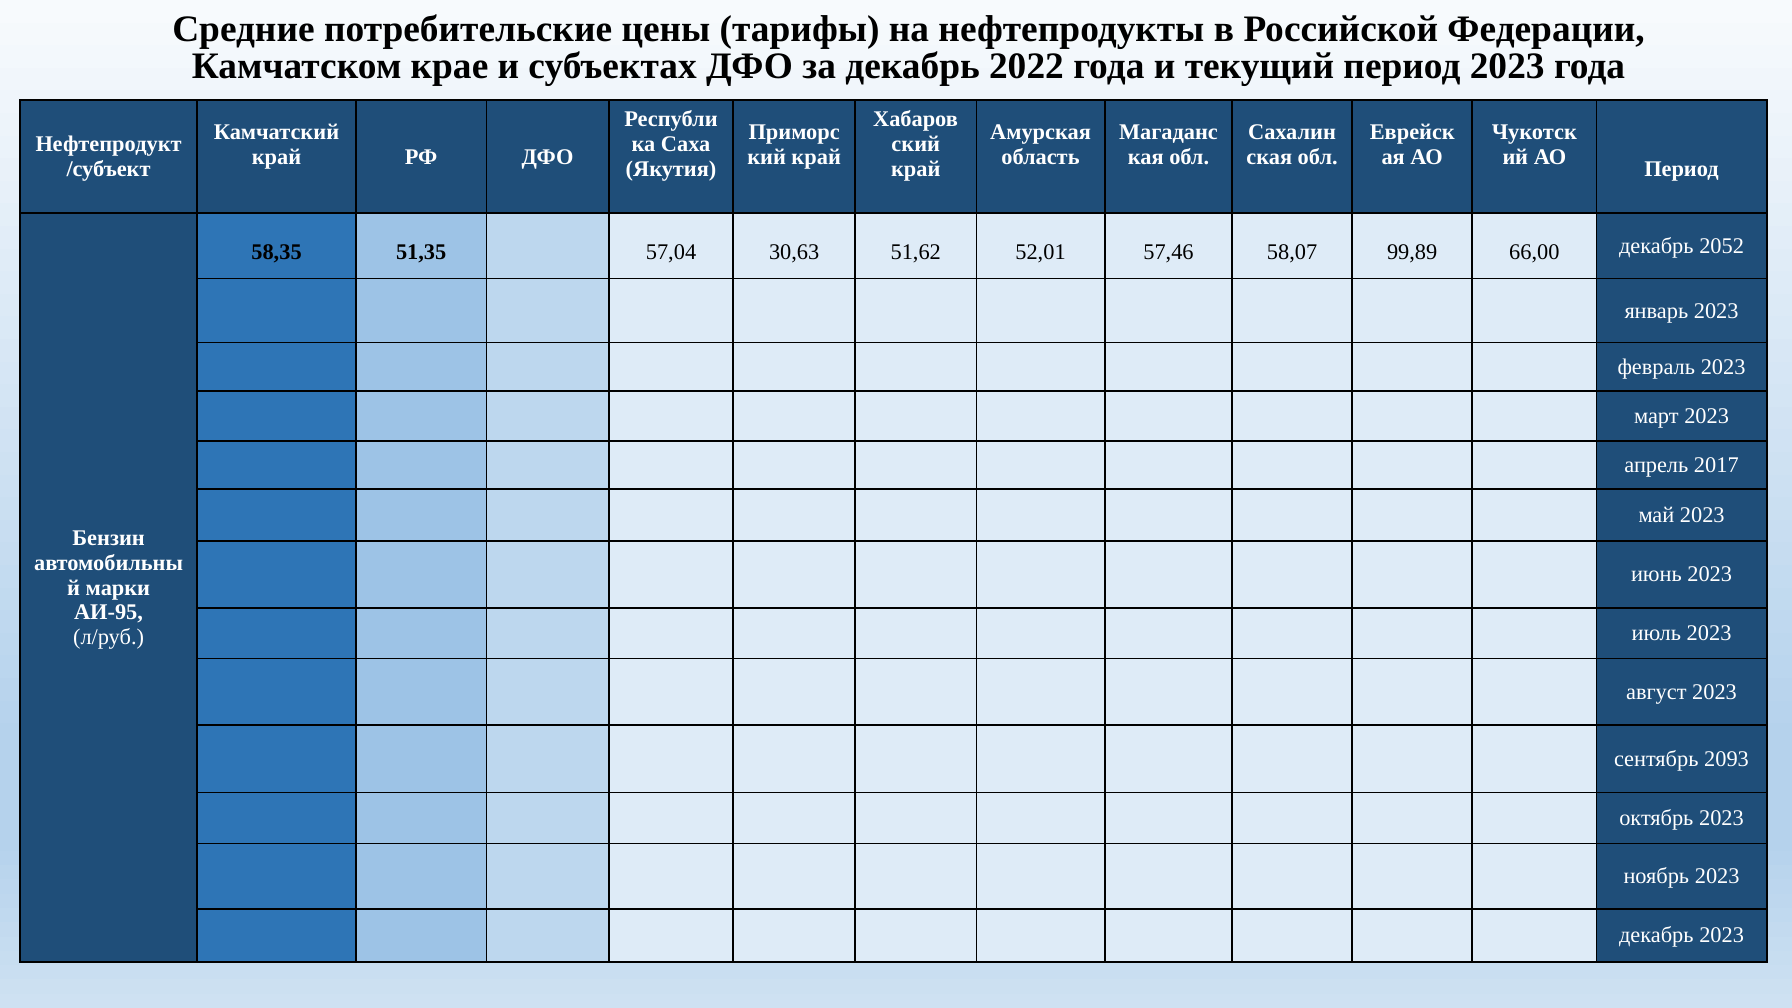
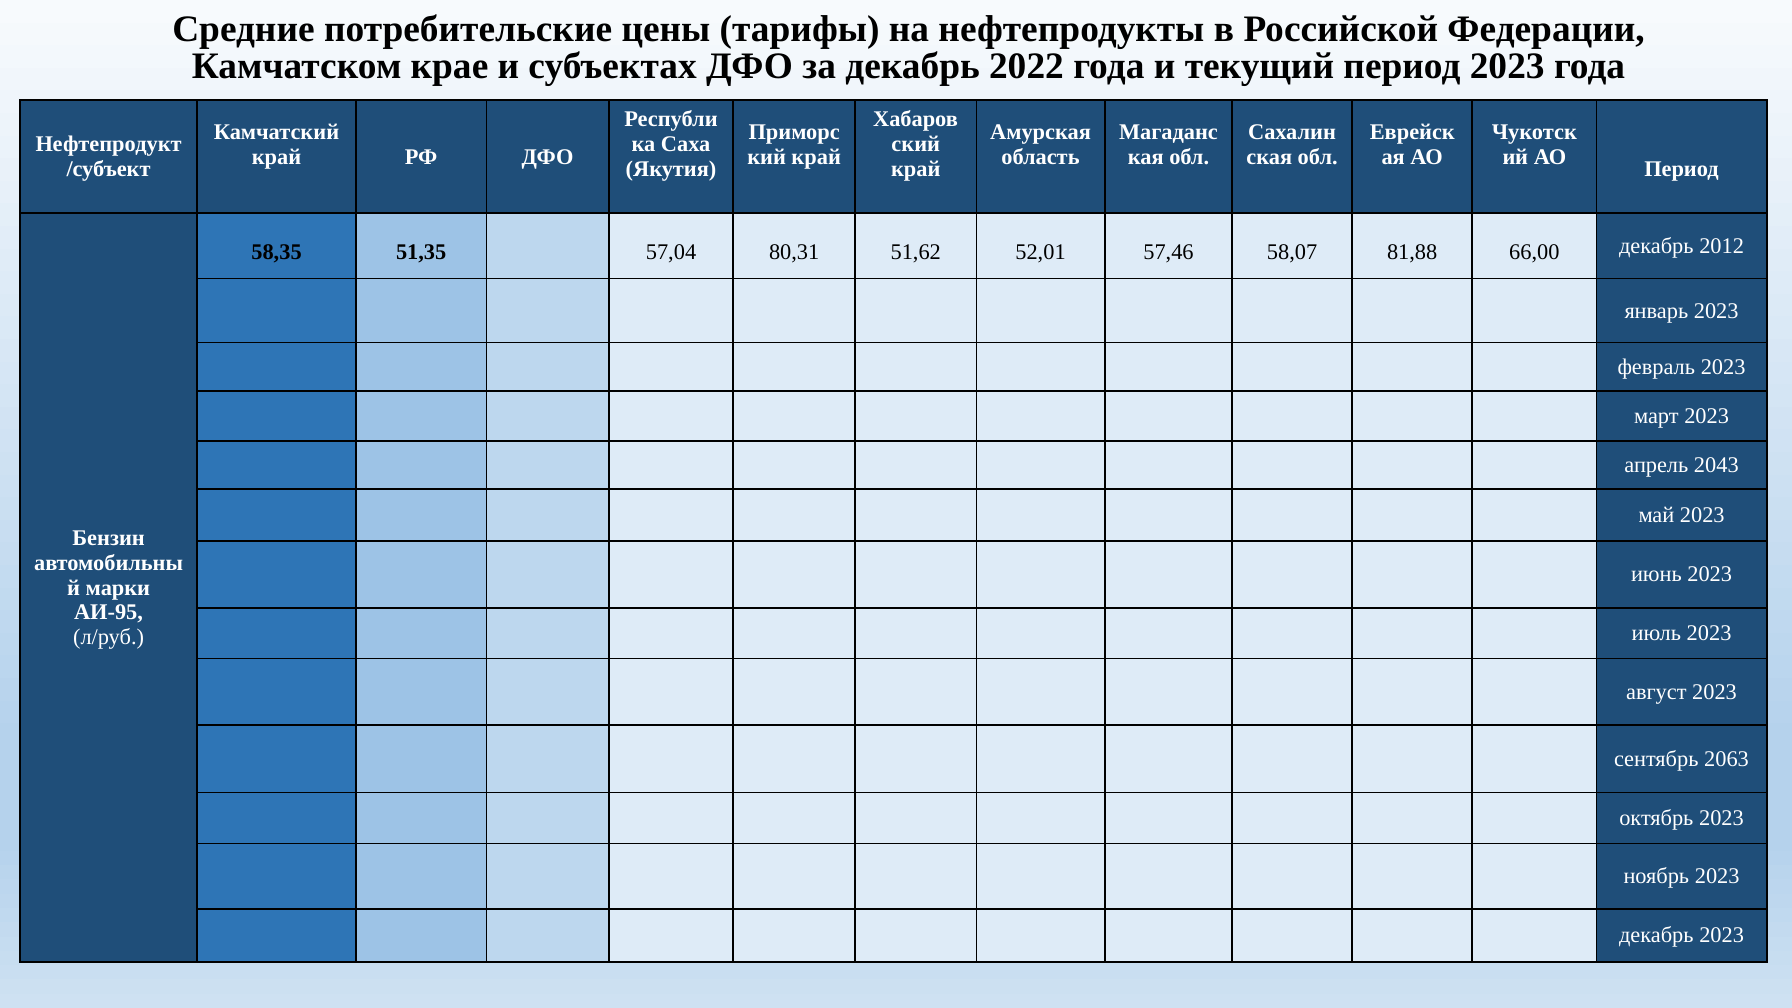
30,63: 30,63 -> 80,31
99,89: 99,89 -> 81,88
2052: 2052 -> 2012
2017: 2017 -> 2043
2093: 2093 -> 2063
